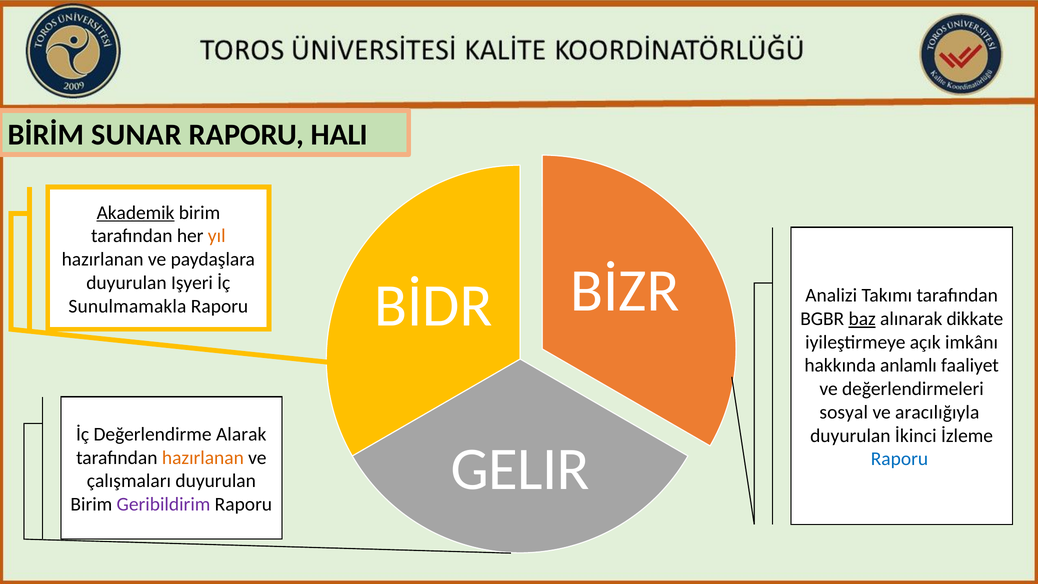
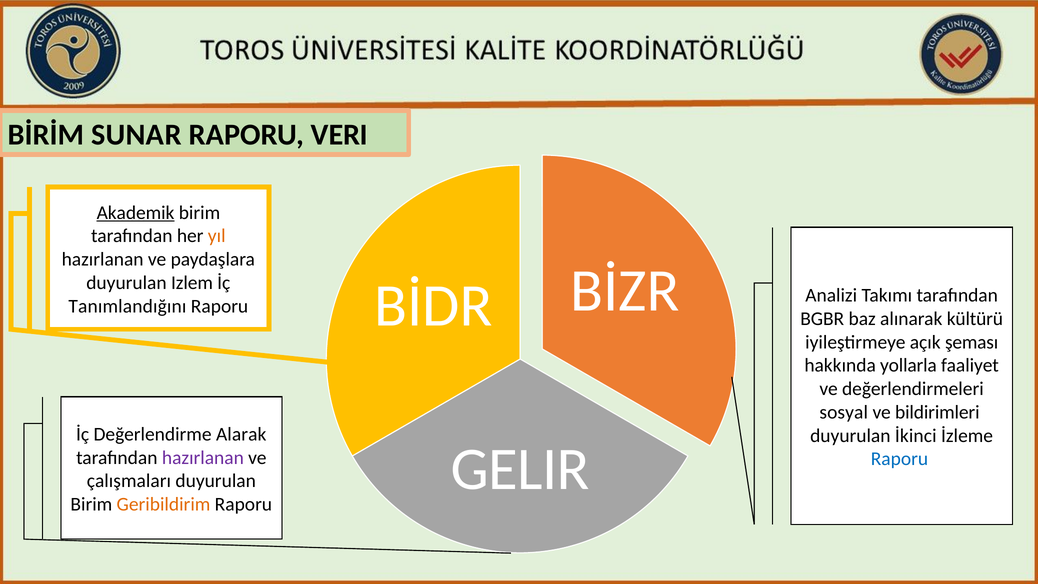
HALI: HALI -> VERI
Işyeri: Işyeri -> Izlem
Sunulmamakla: Sunulmamakla -> Tanımlandığını
baz underline: present -> none
dikkate: dikkate -> kültürü
imkânı: imkânı -> şeması
anlamlı: anlamlı -> yollarla
aracılığıyla: aracılığıyla -> bildirimleri
hazırlanan at (203, 458) colour: orange -> purple
Geribildirim colour: purple -> orange
